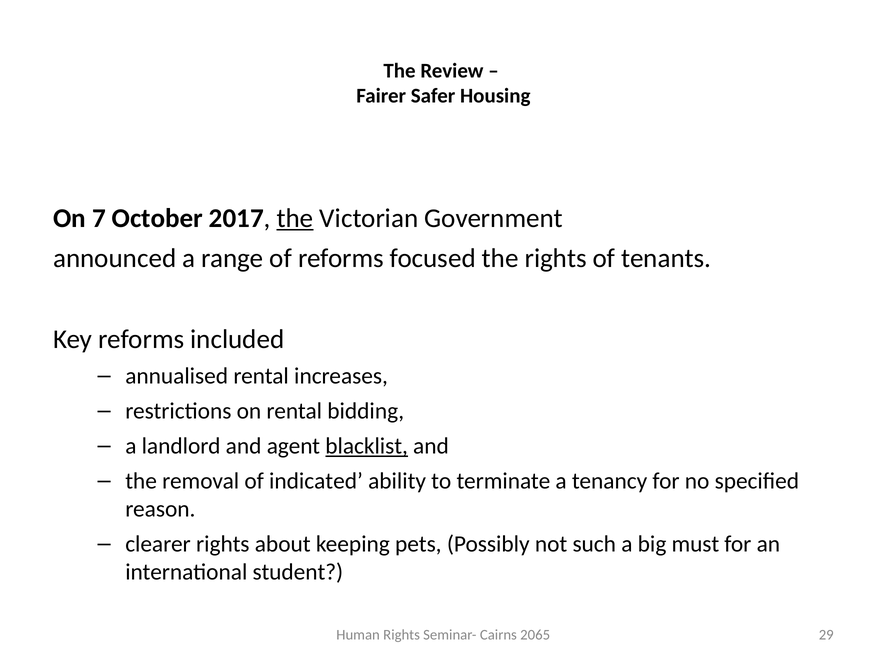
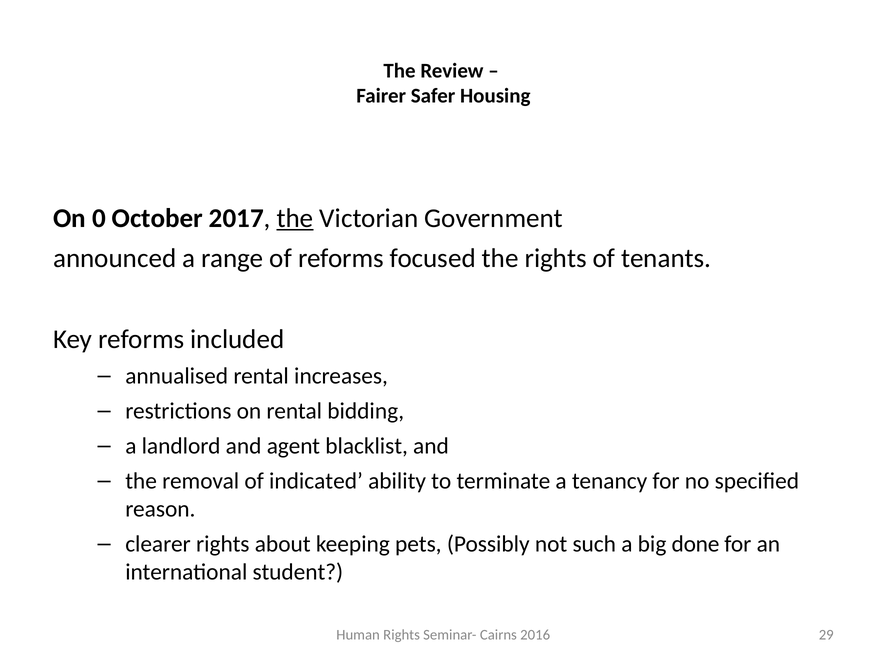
7: 7 -> 0
blacklist underline: present -> none
must: must -> done
2065: 2065 -> 2016
